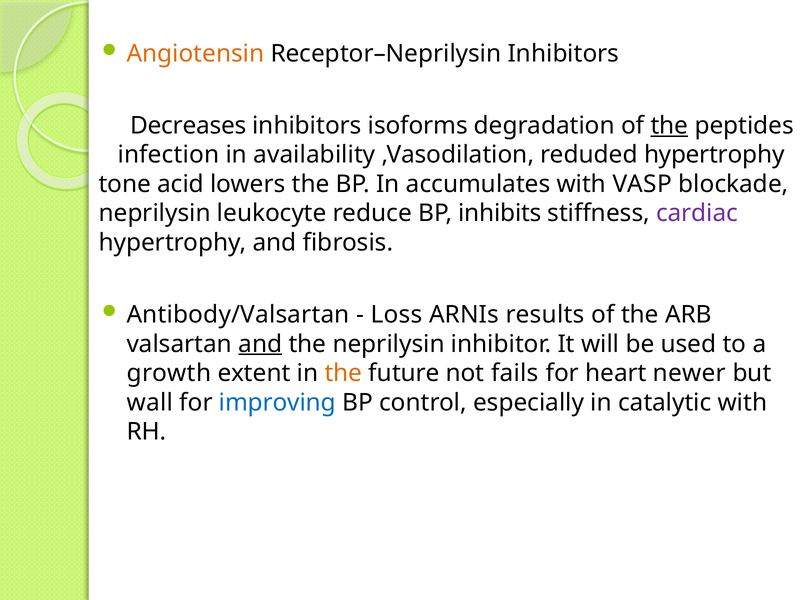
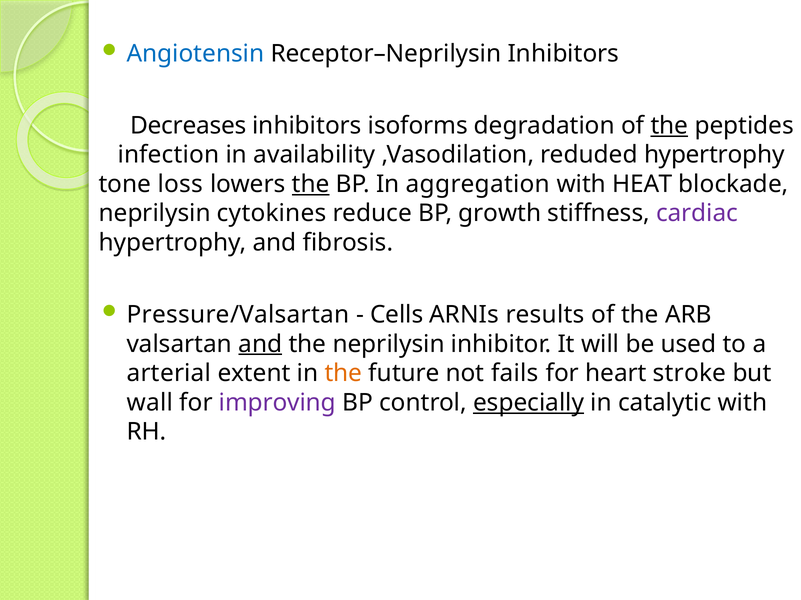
Angiotensin colour: orange -> blue
acid: acid -> loss
the at (311, 184) underline: none -> present
accumulates: accumulates -> aggregation
VASP: VASP -> HEAT
leukocyte: leukocyte -> cytokines
inhibits: inhibits -> growth
Antibody/Valsartan: Antibody/Valsartan -> Pressure/Valsartan
Loss: Loss -> Cells
growth: growth -> arterial
newer: newer -> stroke
improving colour: blue -> purple
especially underline: none -> present
